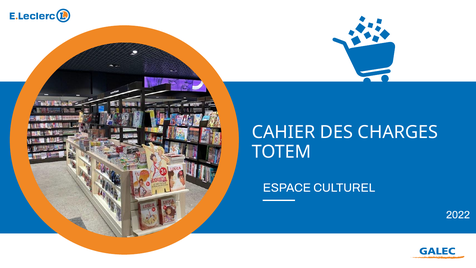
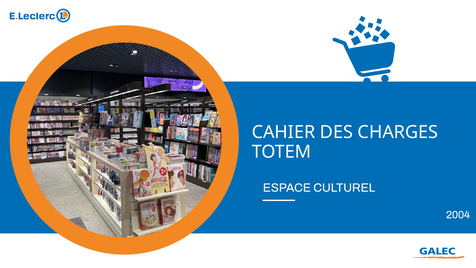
2022: 2022 -> 2004
